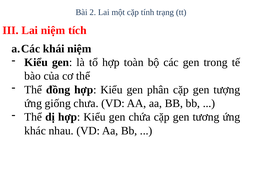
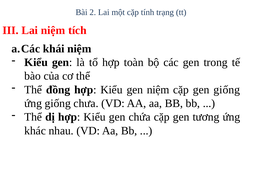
gen phân: phân -> niệm
gen tượng: tượng -> giống
